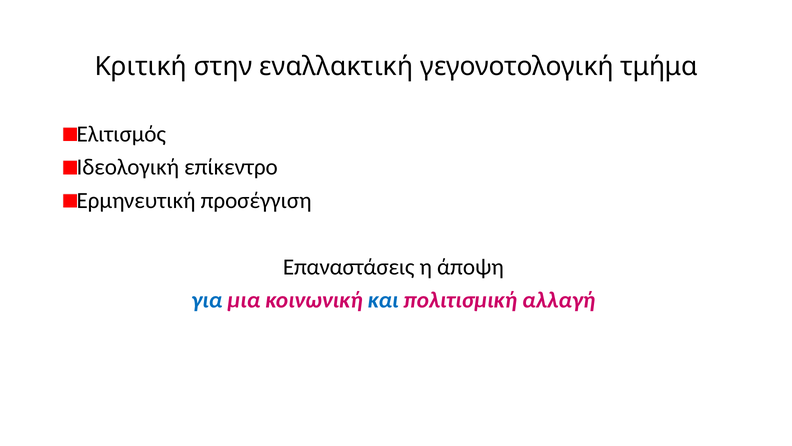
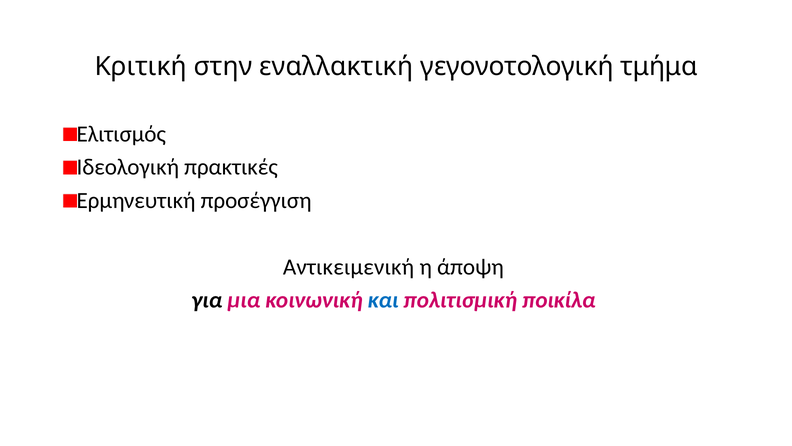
επίκεντρο: επίκεντρο -> πρακτικές
Επαναστάσεις: Επαναστάσεις -> Αντικειμενική
για colour: blue -> black
αλλαγή: αλλαγή -> ποικίλα
